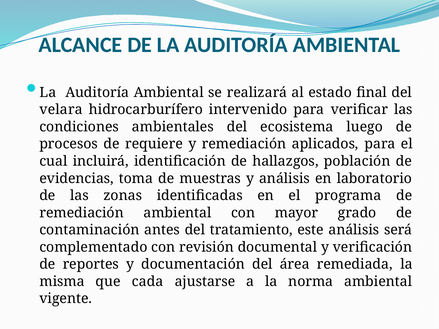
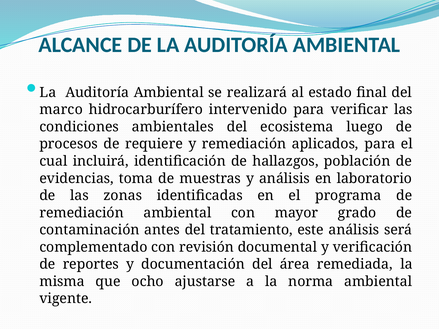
velara: velara -> marco
cada: cada -> ocho
